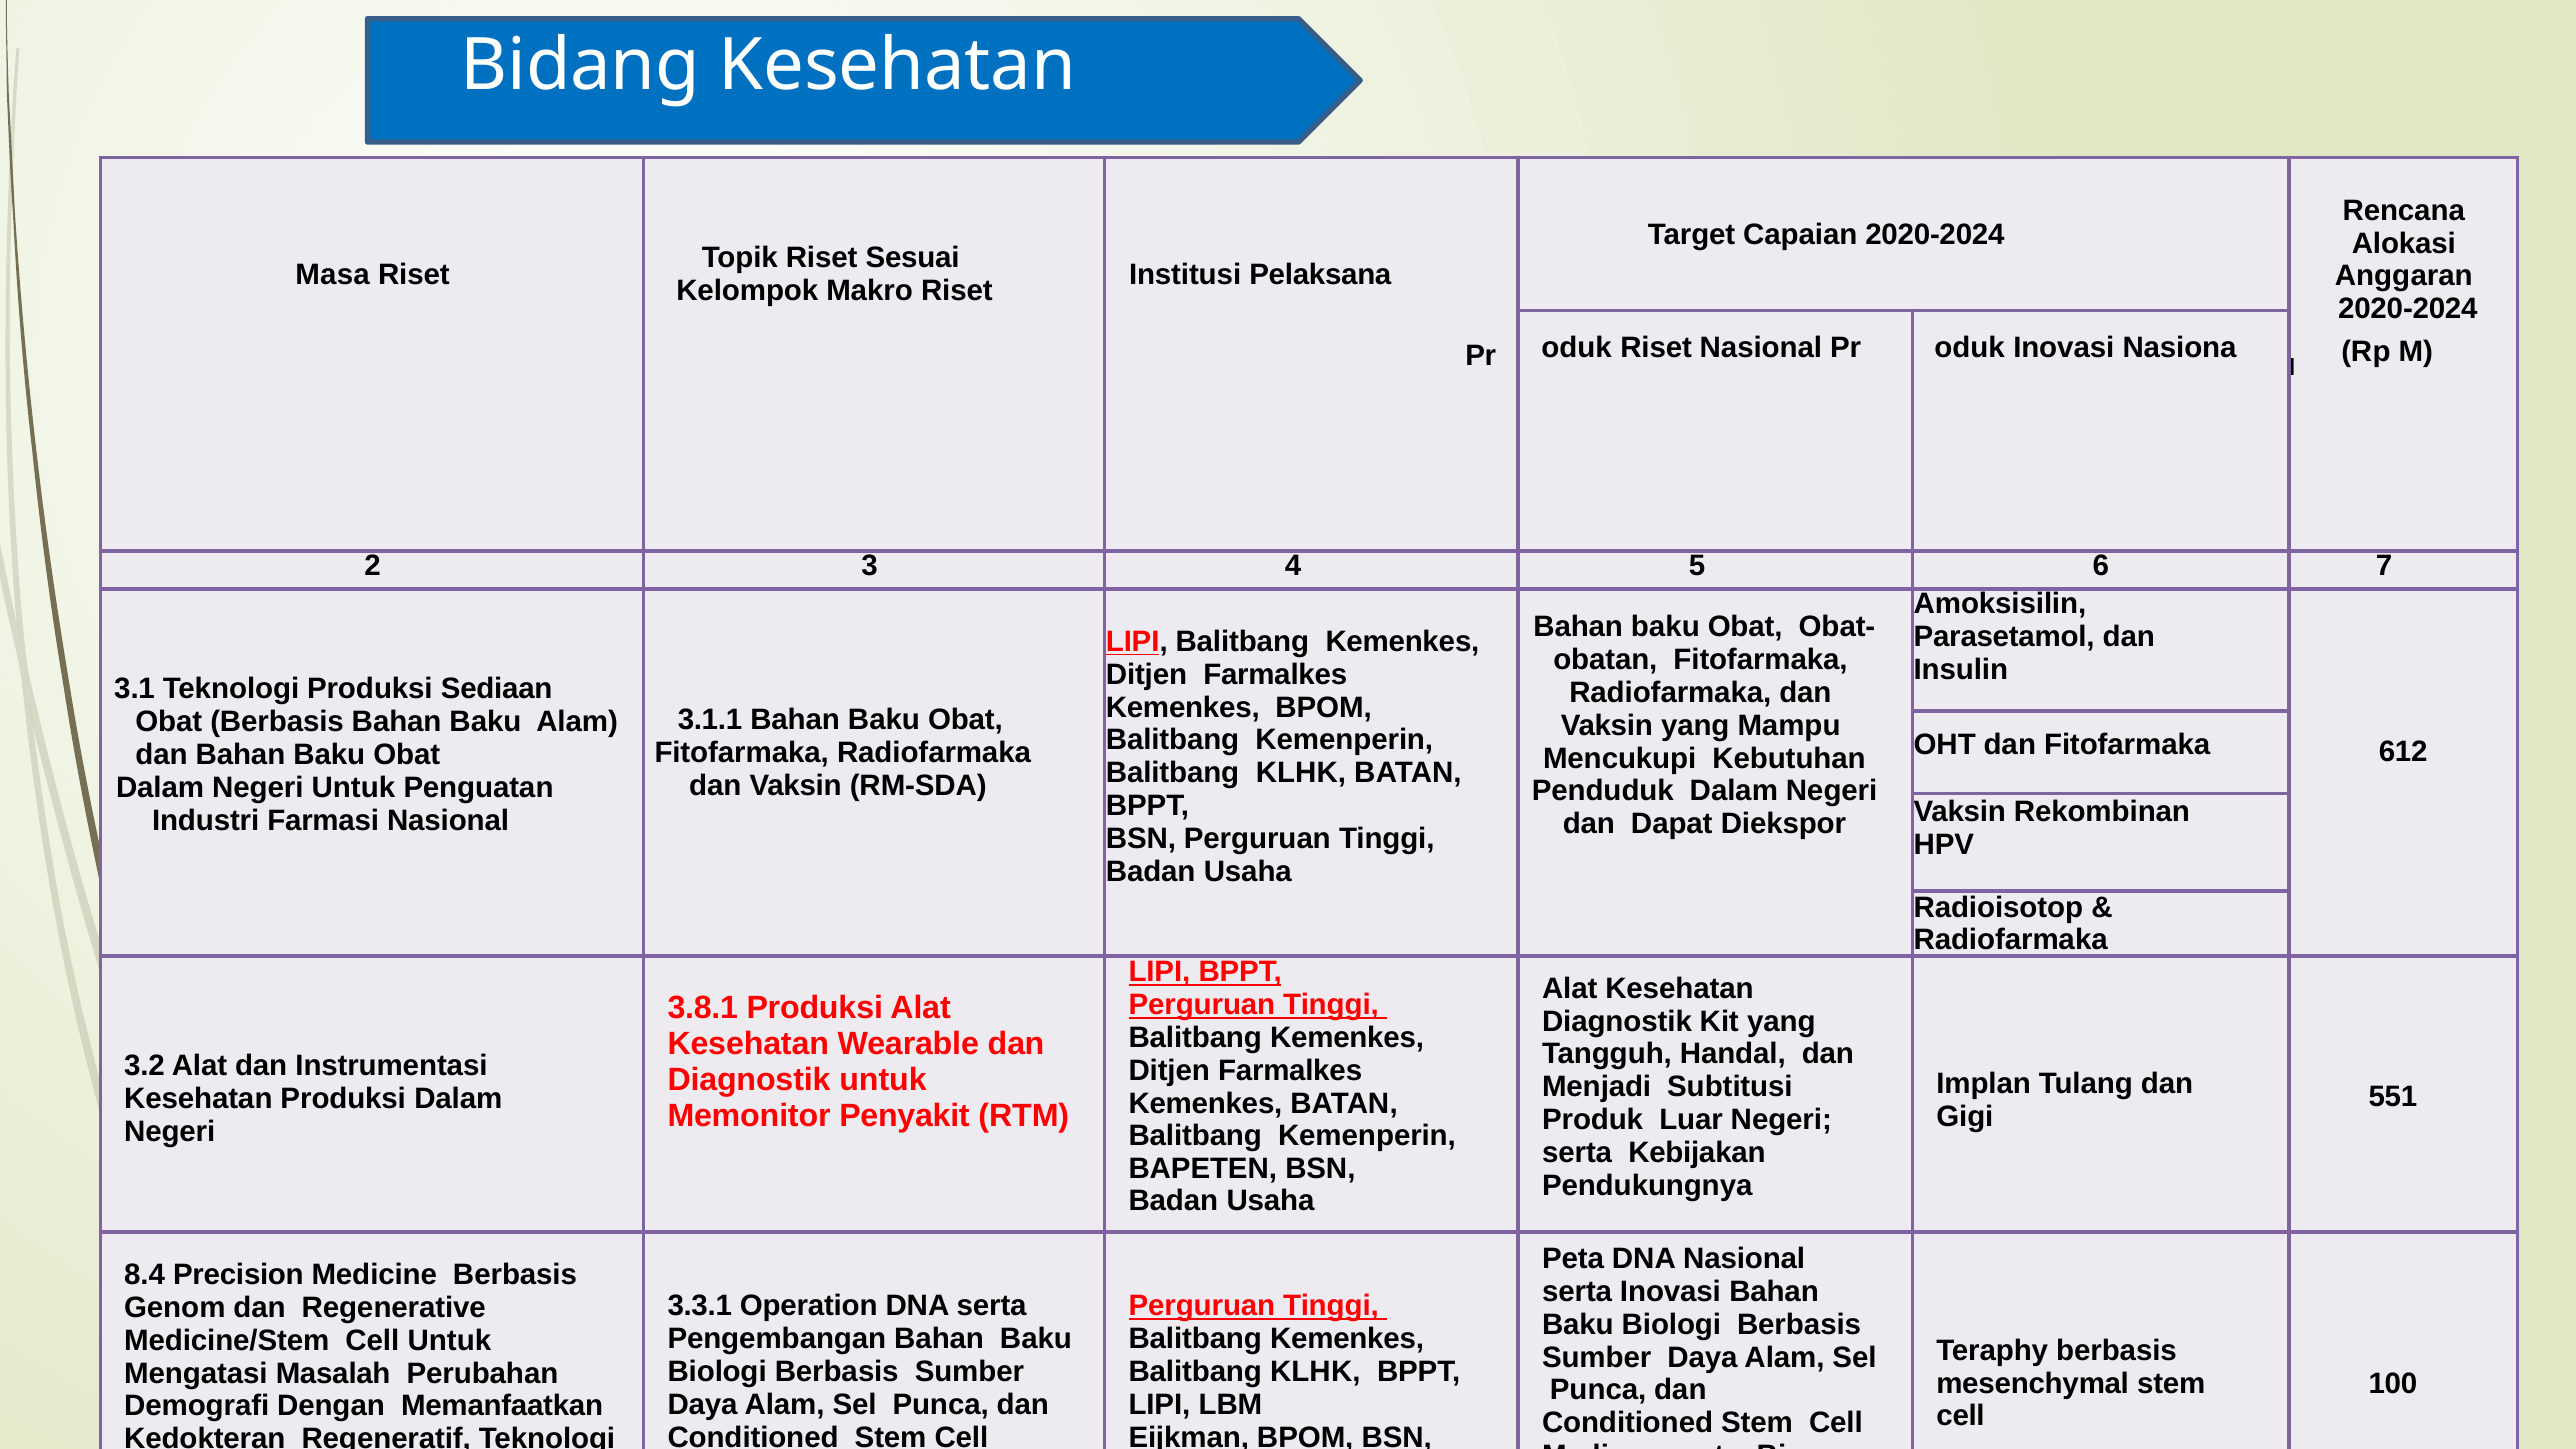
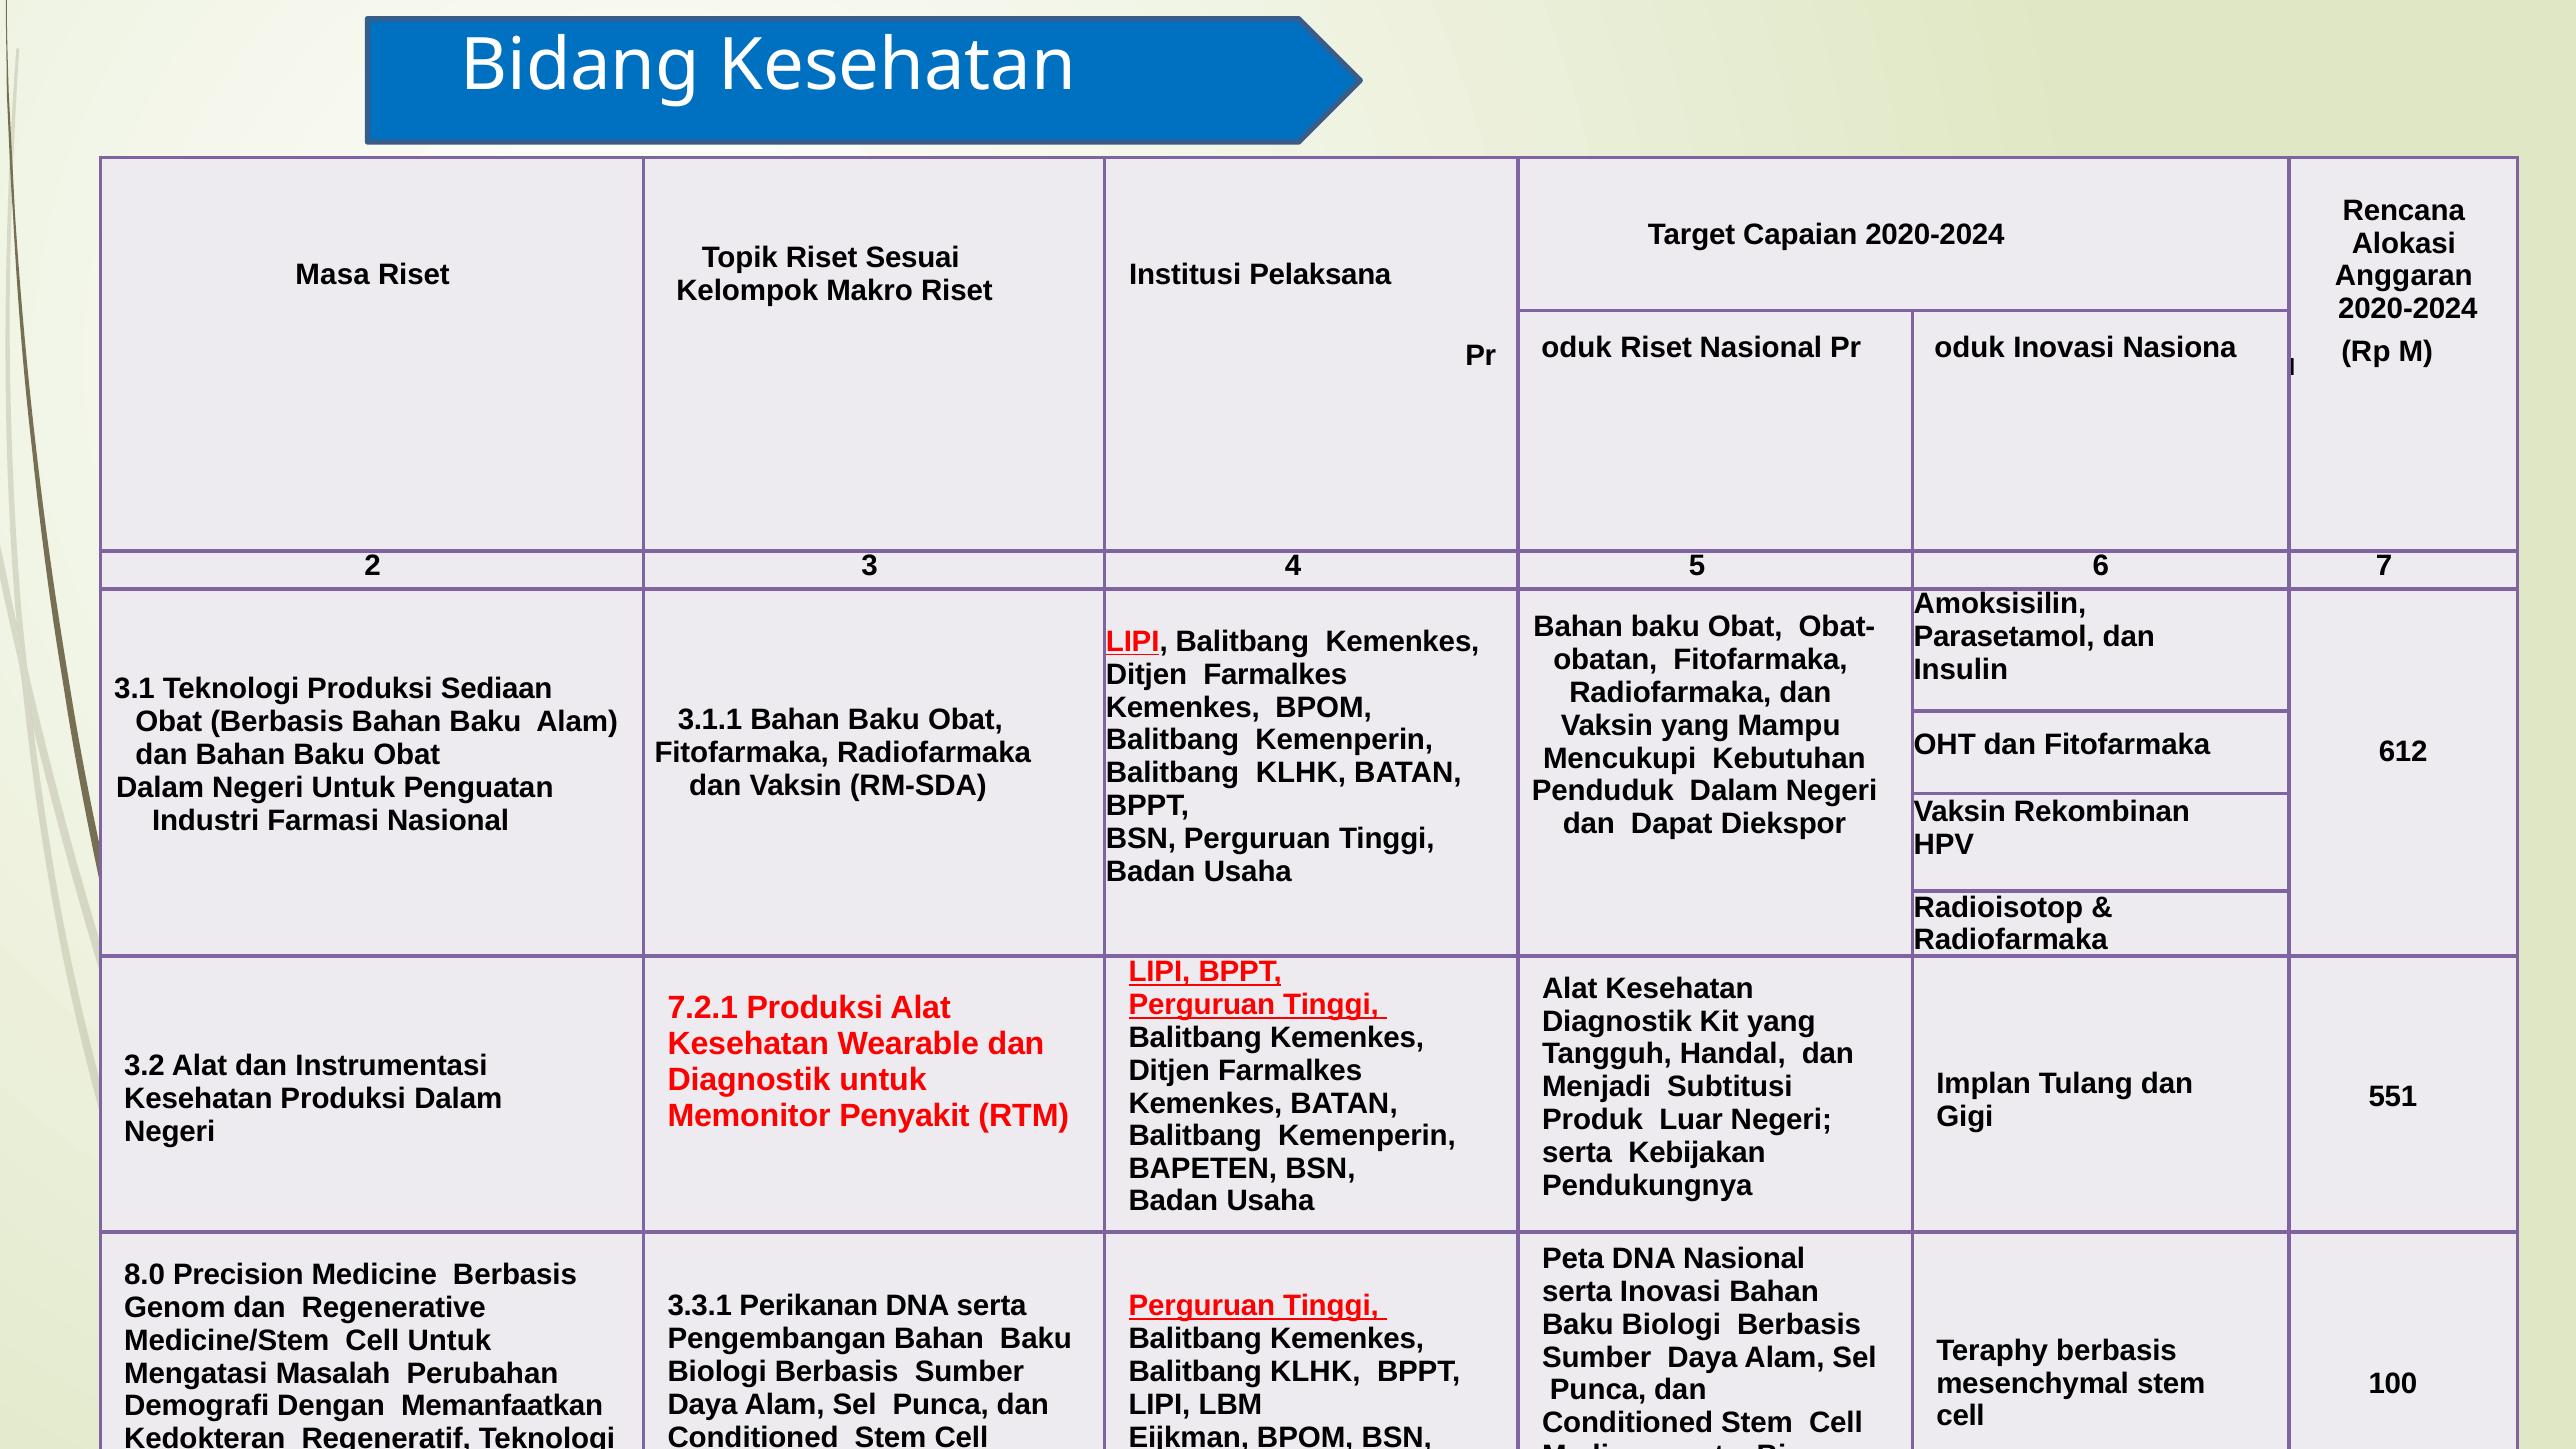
3.8.1: 3.8.1 -> 7.2.1
8.4: 8.4 -> 8.0
Operation: Operation -> Perikanan
